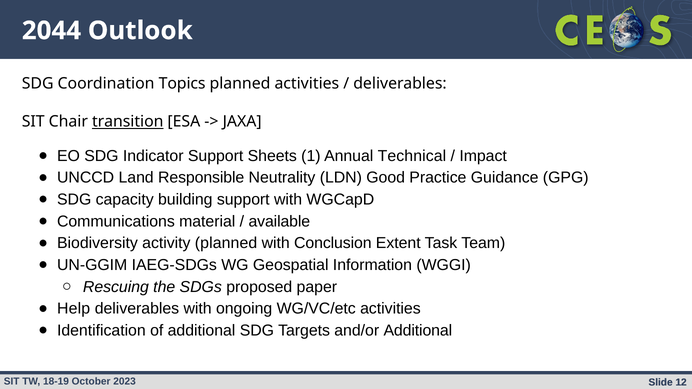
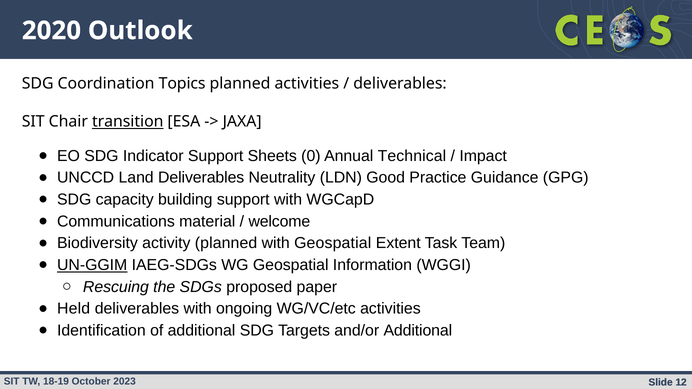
2044: 2044 -> 2020
1: 1 -> 0
Land Responsible: Responsible -> Deliverables
available: available -> welcome
with Conclusion: Conclusion -> Geospatial
UN-GGIM underline: none -> present
Help: Help -> Held
